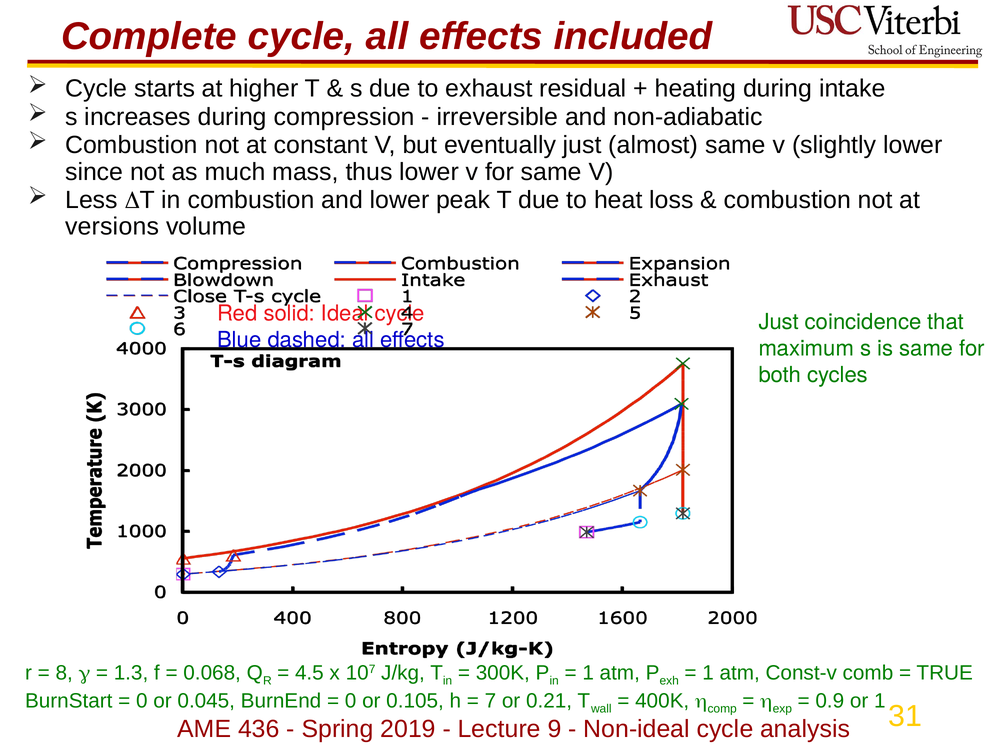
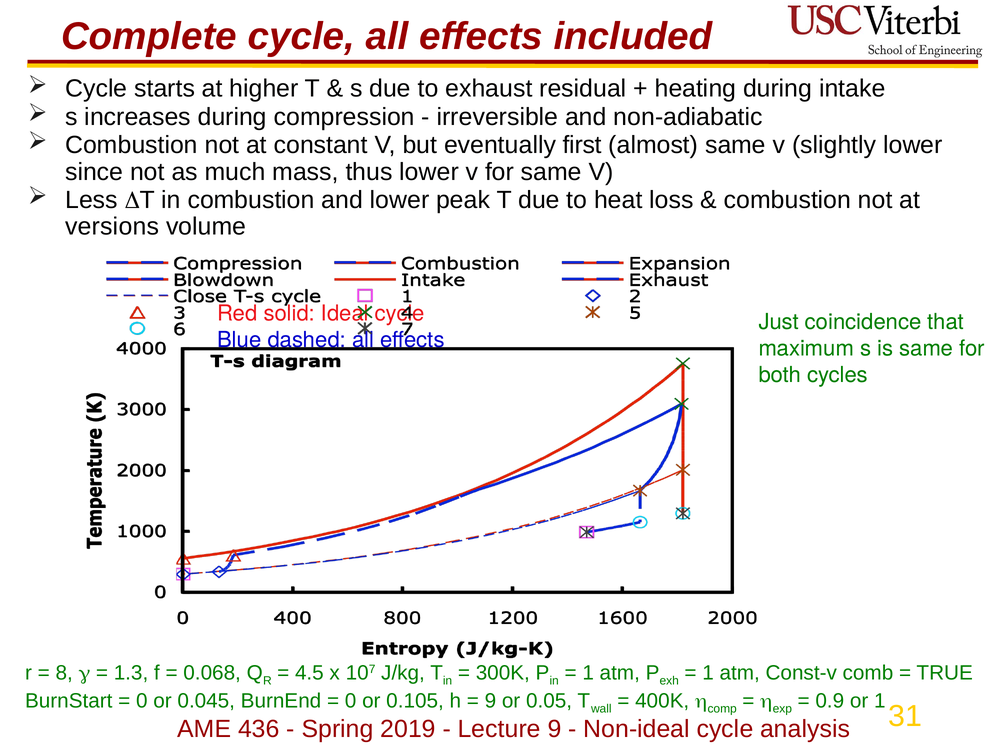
eventually just: just -> first
7 at (490, 701): 7 -> 9
0.21: 0.21 -> 0.05
